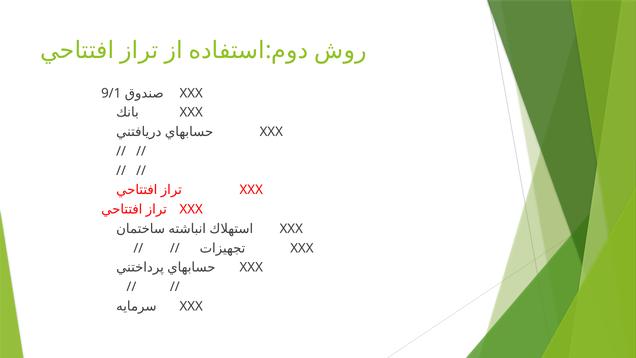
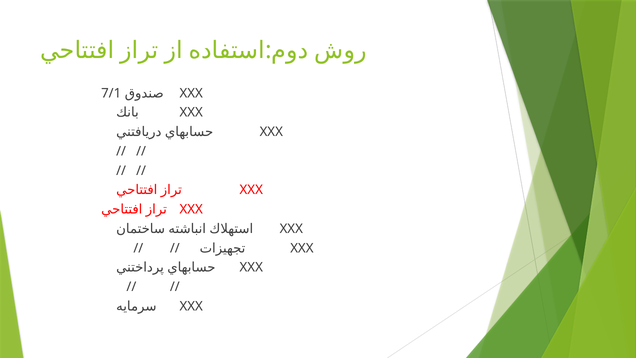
9/1: 9/1 -> 7/1
